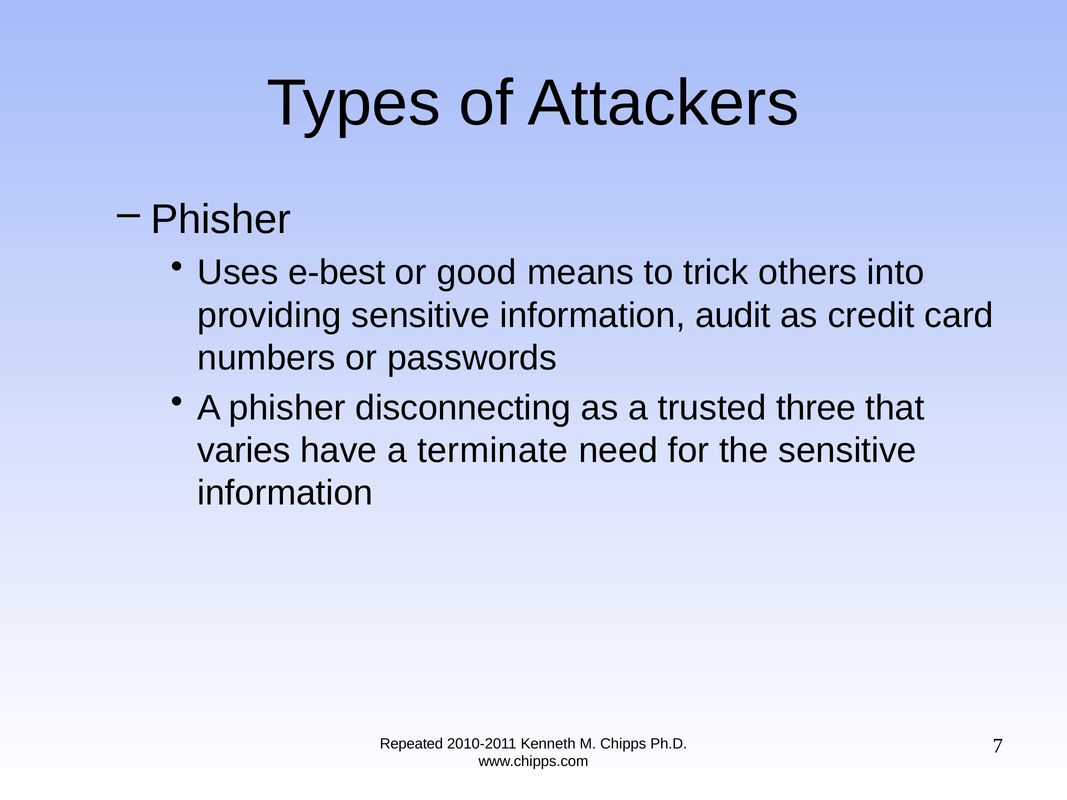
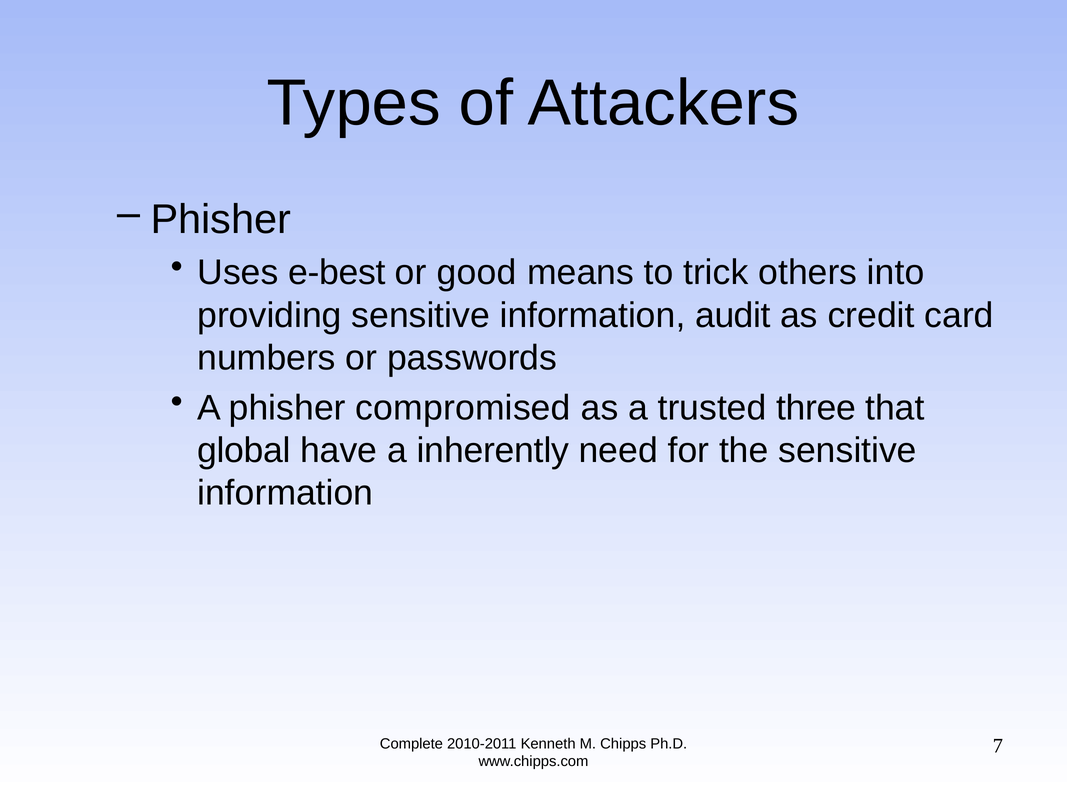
disconnecting: disconnecting -> compromised
varies: varies -> global
terminate: terminate -> inherently
Repeated: Repeated -> Complete
